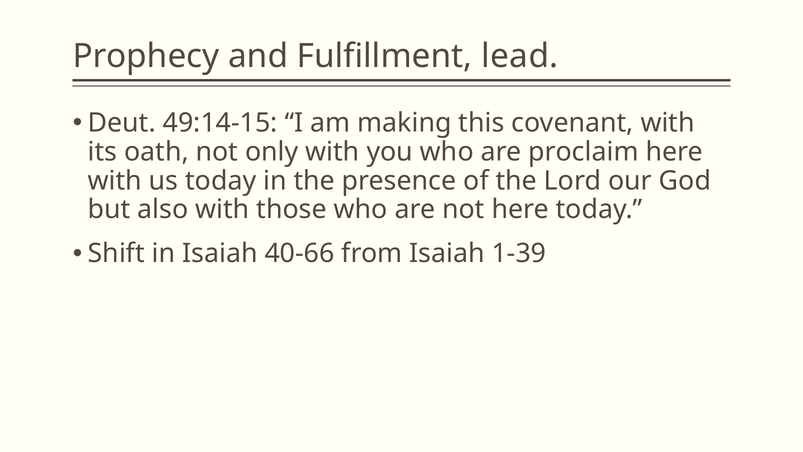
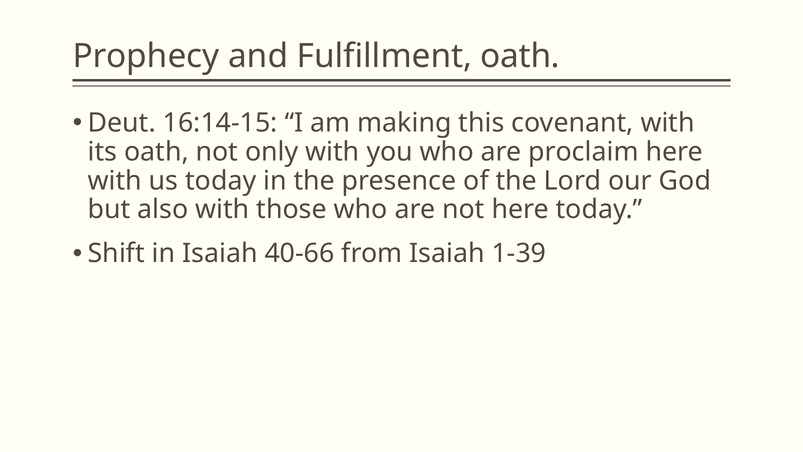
Fulfillment lead: lead -> oath
49:14-15: 49:14-15 -> 16:14-15
